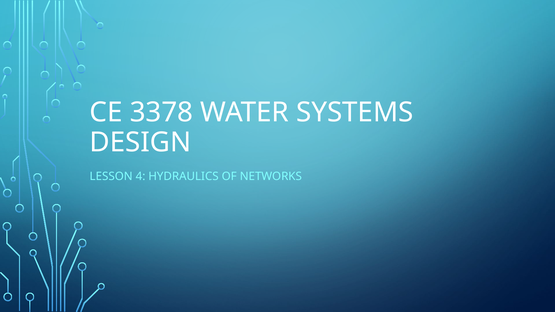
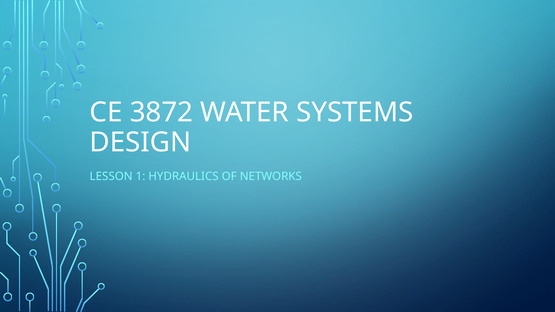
3378: 3378 -> 3872
4: 4 -> 1
